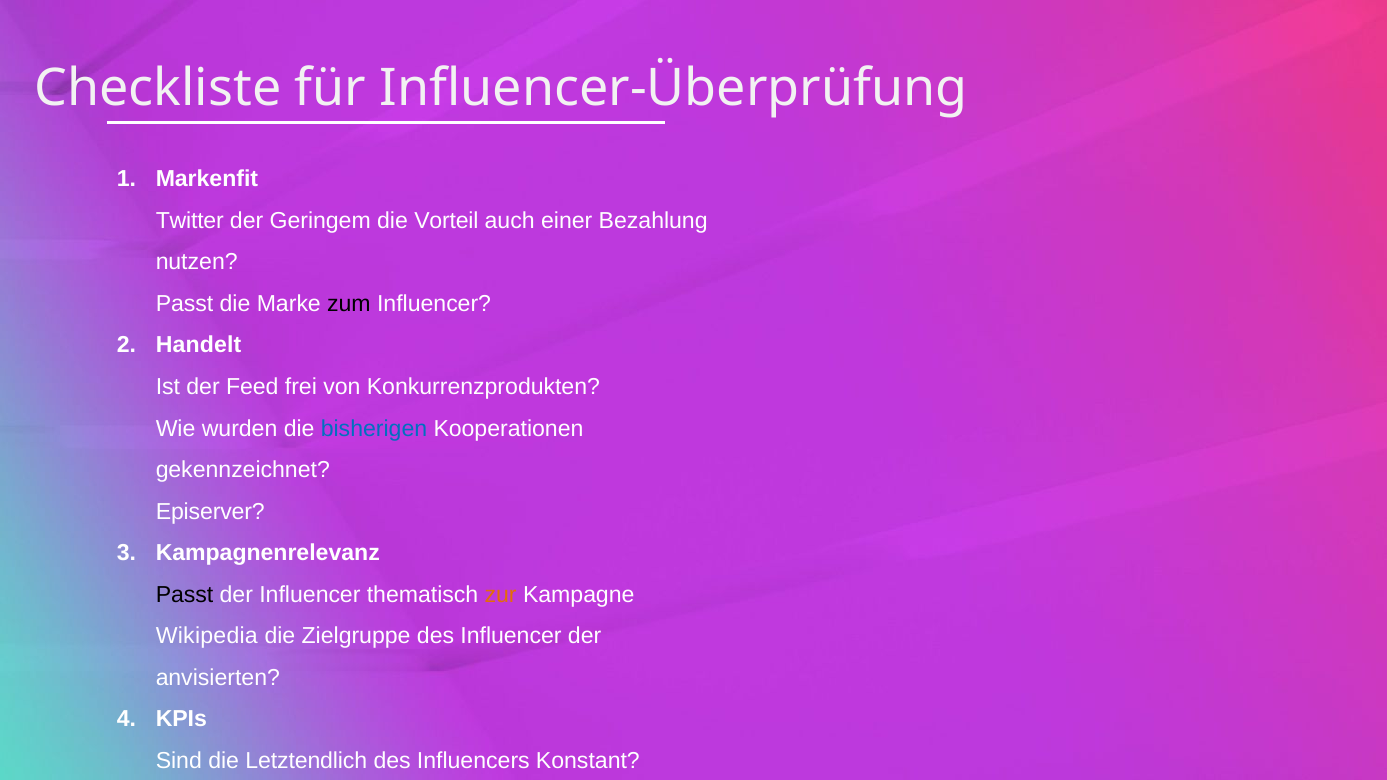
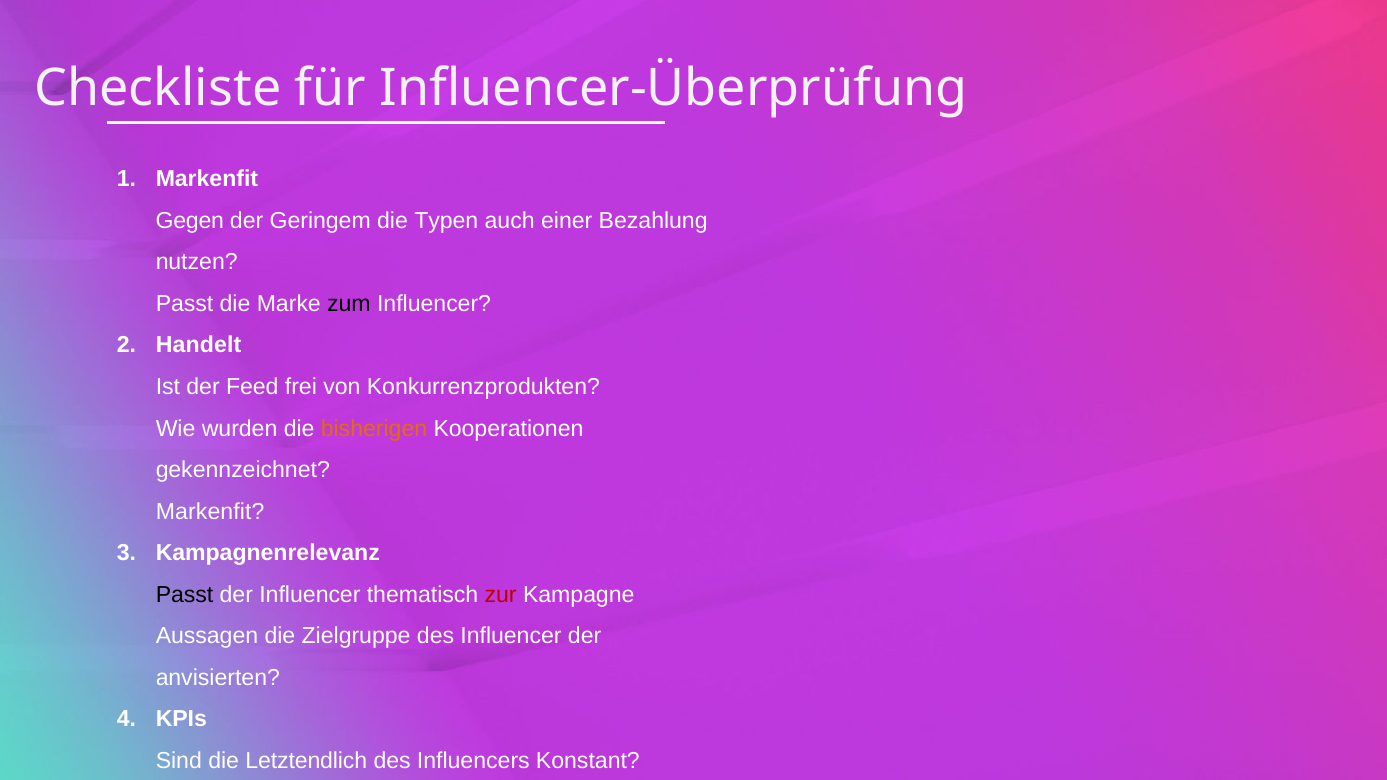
Twitter: Twitter -> Gegen
Vorteil: Vorteil -> Typen
bisherigen colour: blue -> orange
Episerver at (210, 512): Episerver -> Markenfit
zur colour: orange -> red
Wikipedia: Wikipedia -> Aussagen
